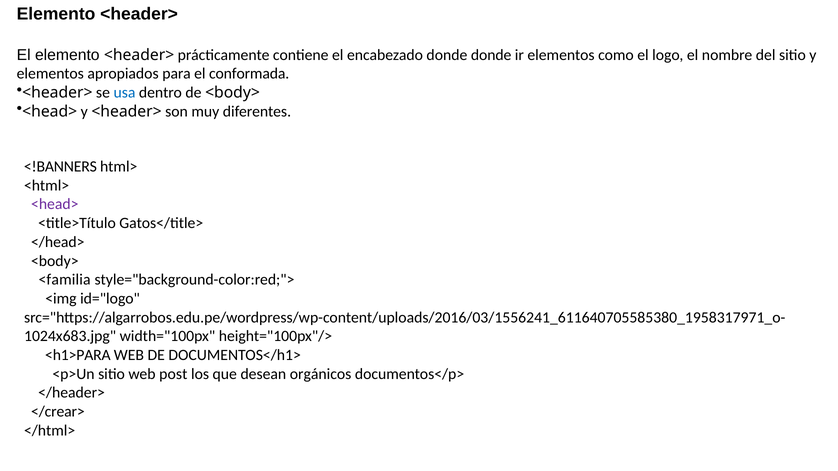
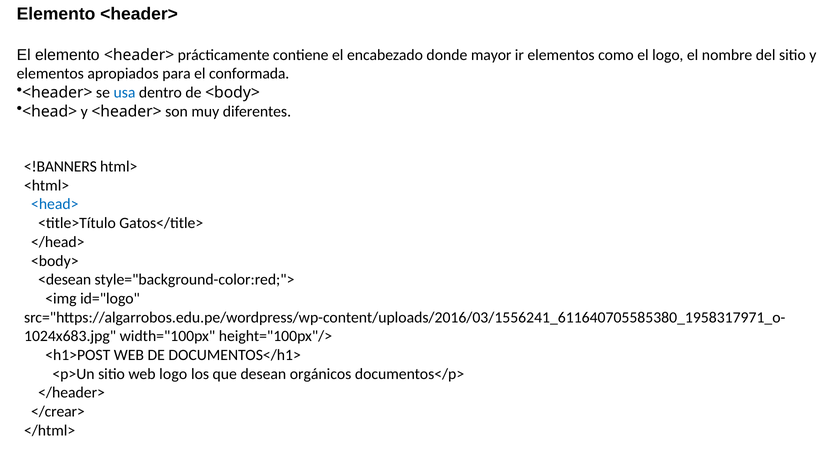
donde donde: donde -> mayor
<head> at (55, 204) colour: purple -> blue
<familia: <familia -> <desean
<h1>PARA: <h1>PARA -> <h1>POST
web post: post -> logo
